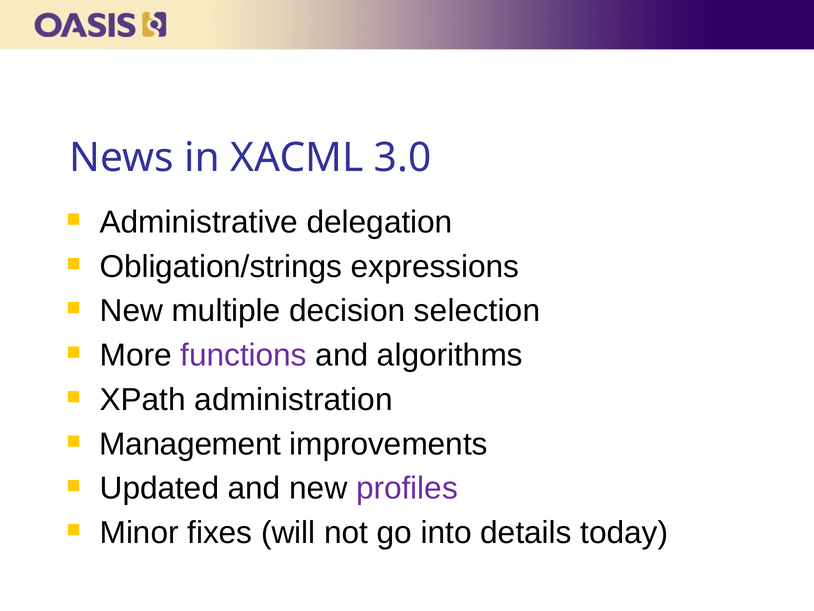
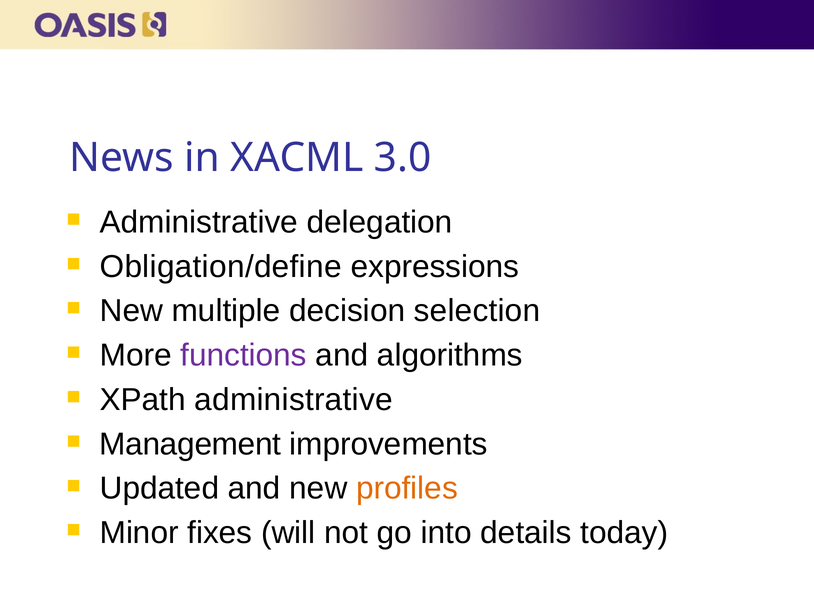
Obligation/strings: Obligation/strings -> Obligation/define
XPath administration: administration -> administrative
profiles colour: purple -> orange
